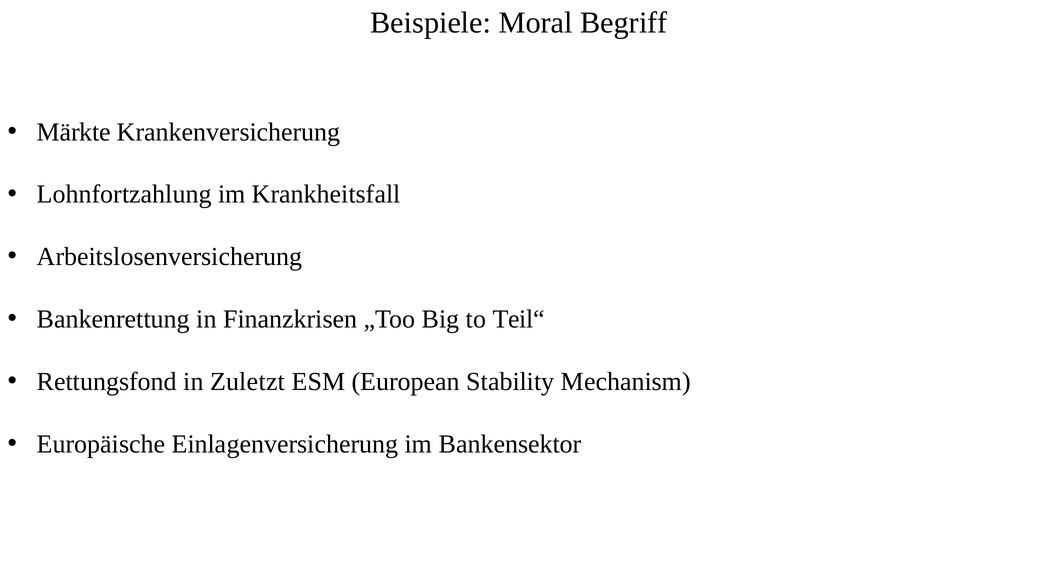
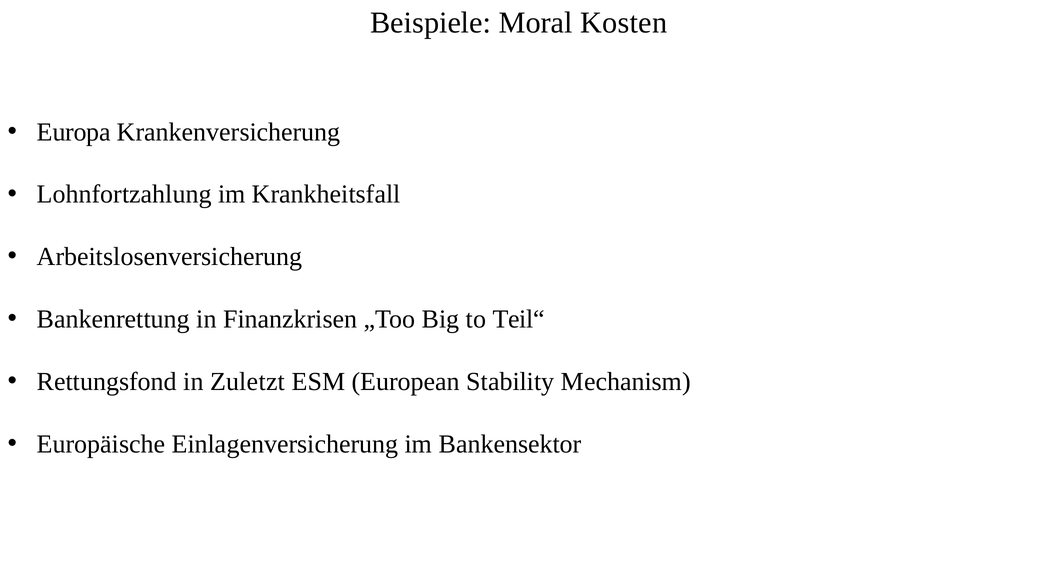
Begriff: Begriff -> Kosten
Märkte: Märkte -> Europa
